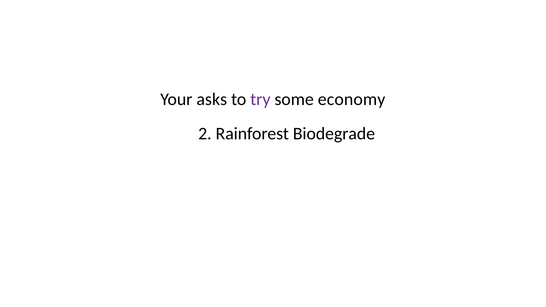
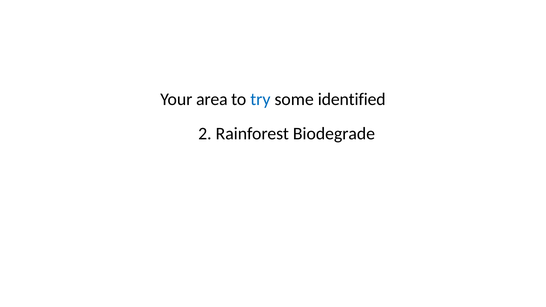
asks: asks -> area
try colour: purple -> blue
economy: economy -> identified
